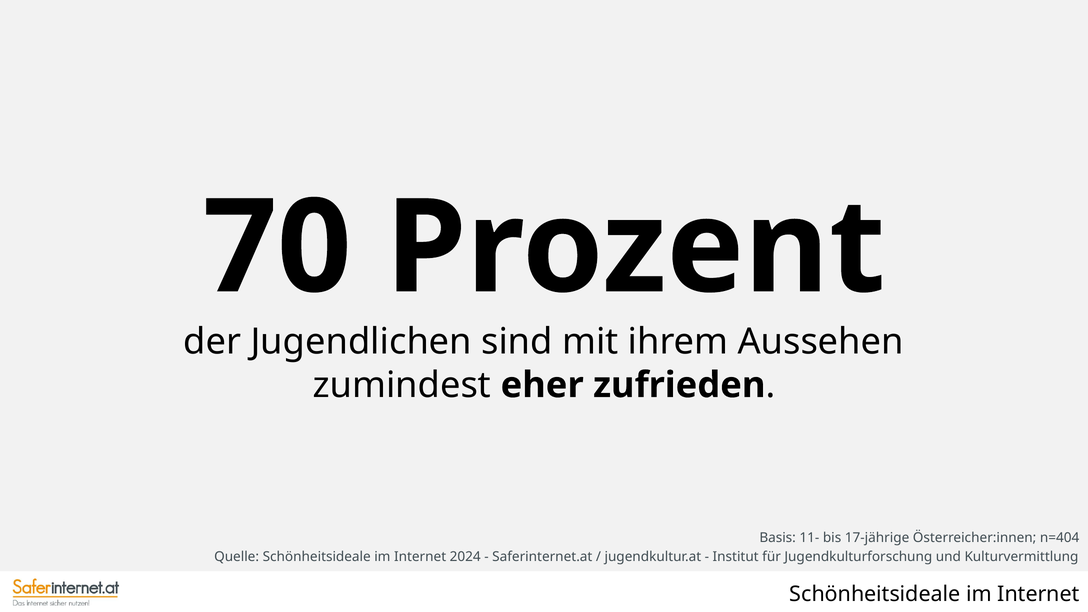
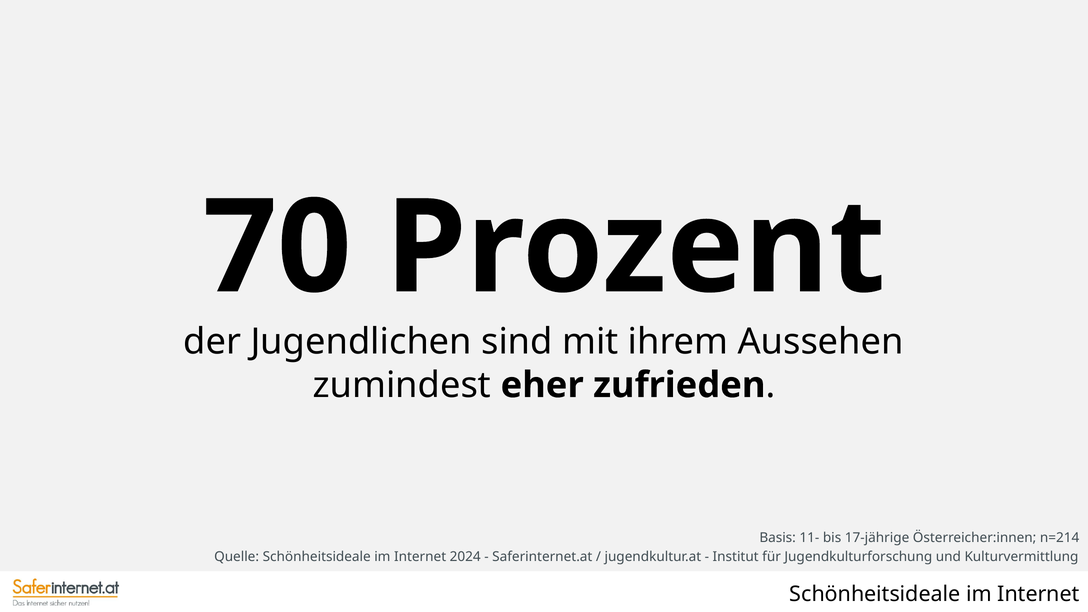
n=404: n=404 -> n=214
